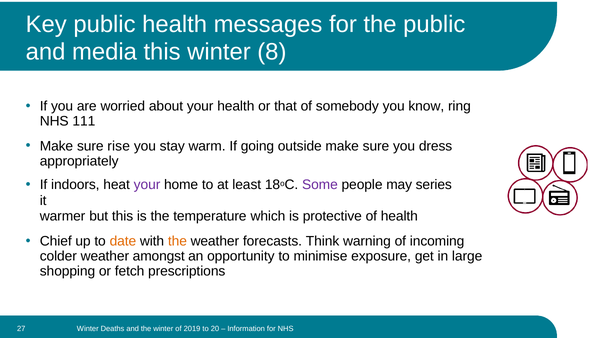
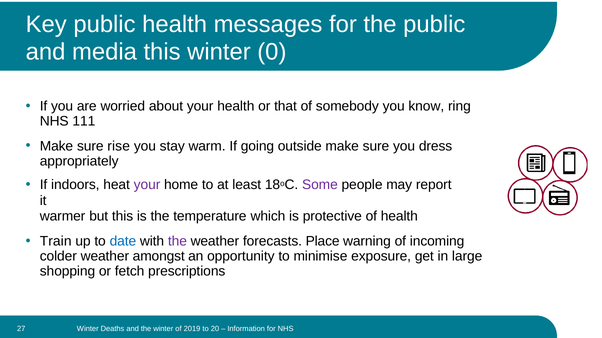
8: 8 -> 0
series: series -> report
Chief: Chief -> Train
date colour: orange -> blue
the at (177, 242) colour: orange -> purple
Think: Think -> Place
